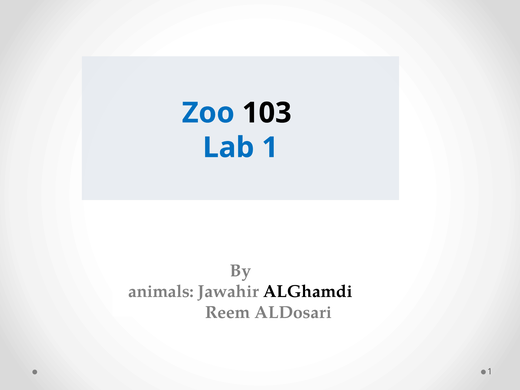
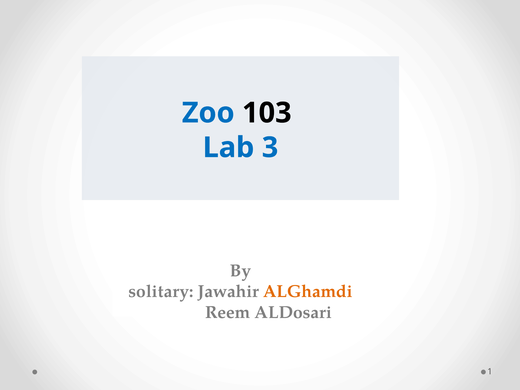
Lab 1: 1 -> 3
animals: animals -> solitary
ALGhamdi colour: black -> orange
